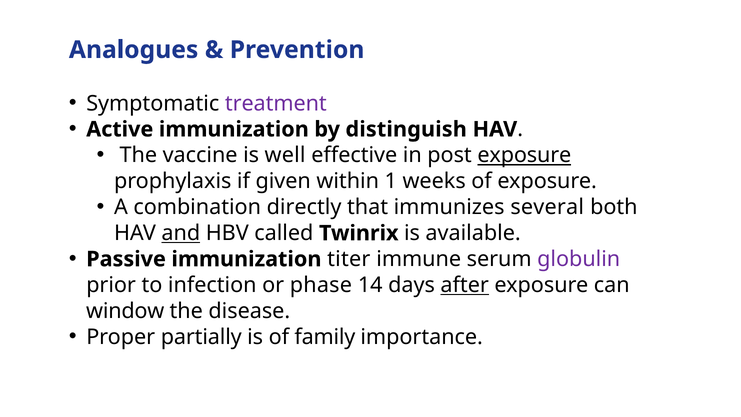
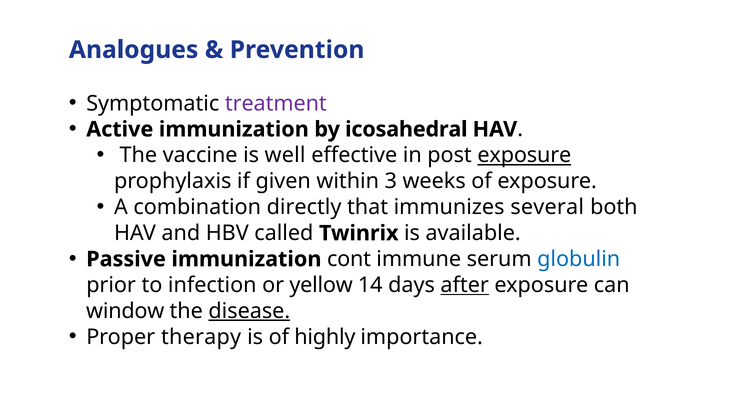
distinguish: distinguish -> icosahedral
1: 1 -> 3
and underline: present -> none
titer: titer -> cont
globulin colour: purple -> blue
phase: phase -> yellow
disease underline: none -> present
partially: partially -> therapy
family: family -> highly
